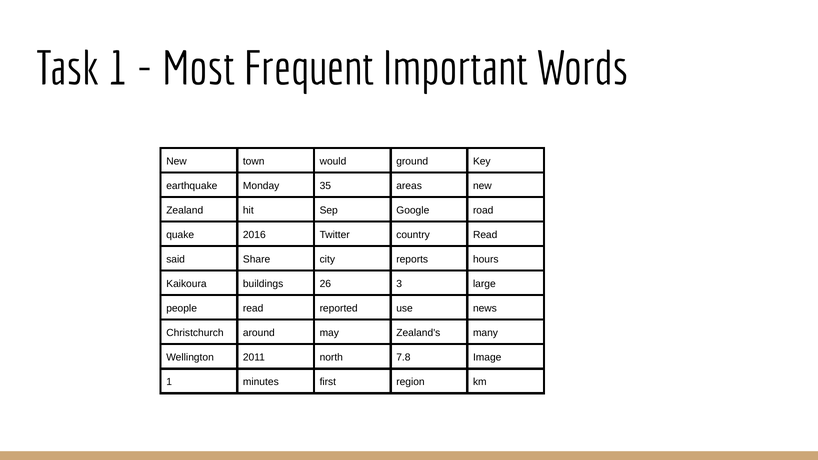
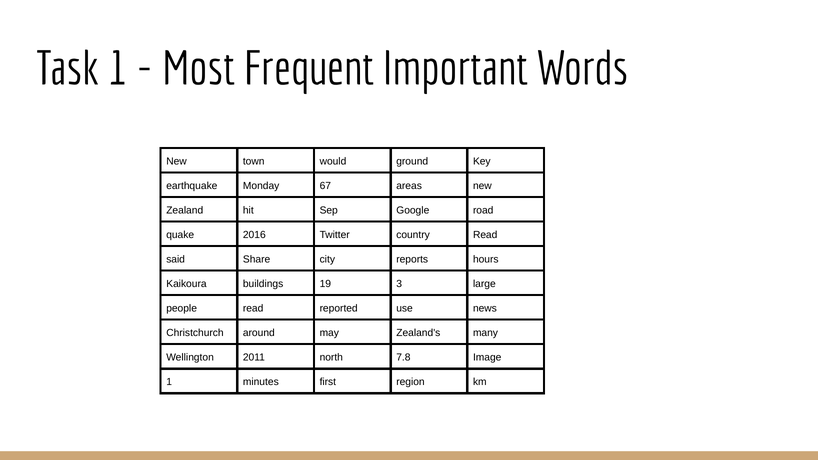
35: 35 -> 67
26: 26 -> 19
